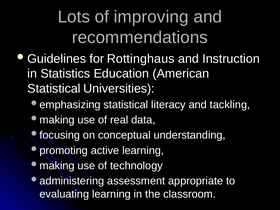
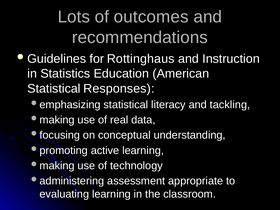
improving: improving -> outcomes
Universities: Universities -> Responses
